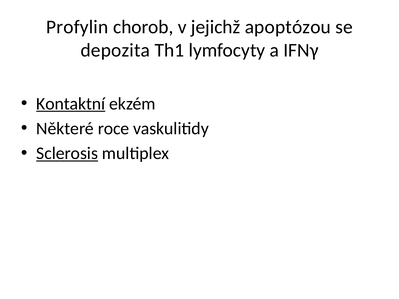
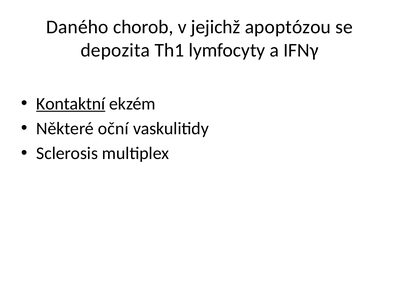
Profylin: Profylin -> Daného
roce: roce -> oční
Sclerosis underline: present -> none
